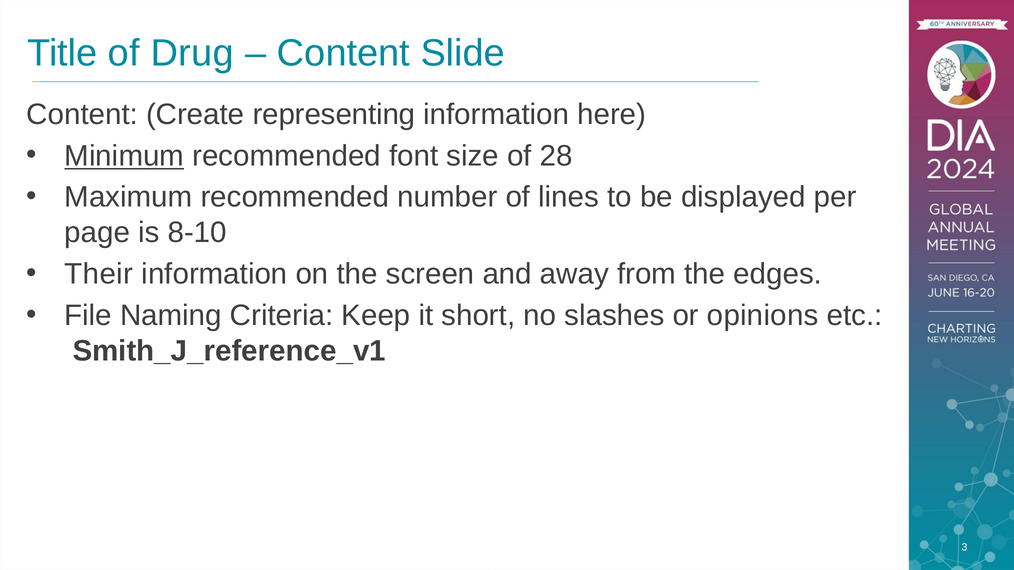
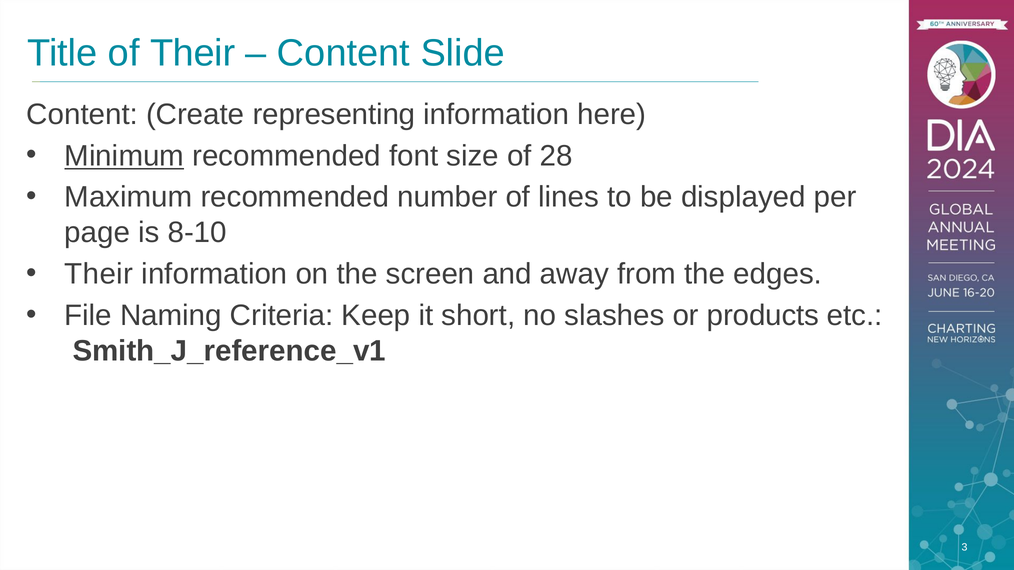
of Drug: Drug -> Their
opinions: opinions -> products
